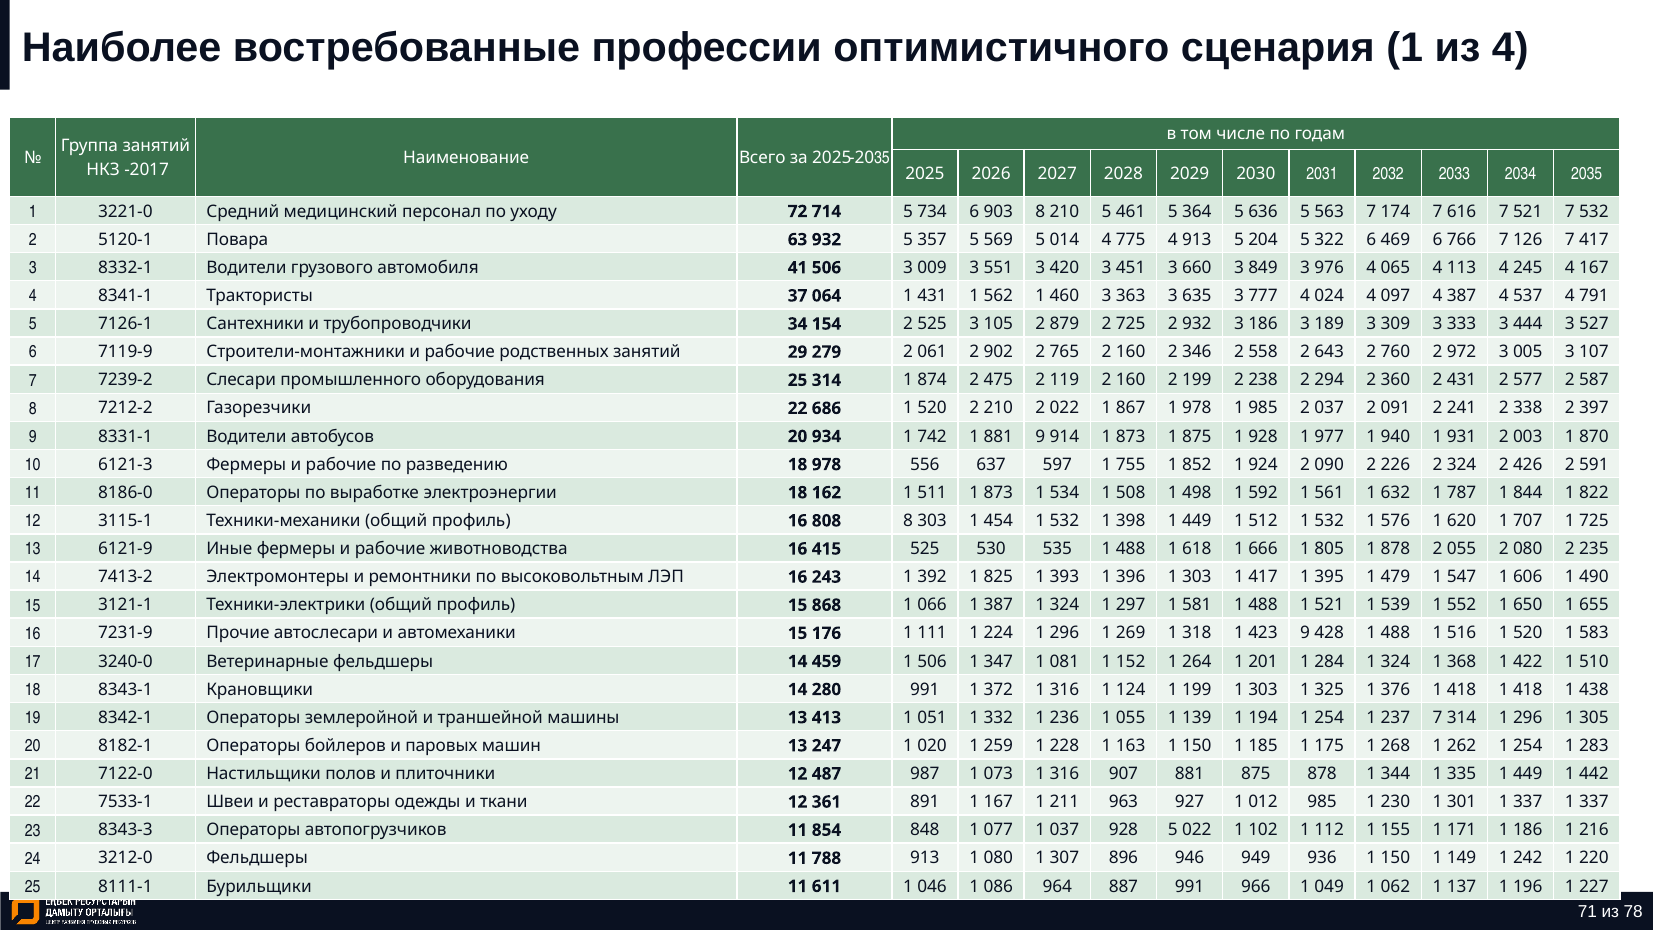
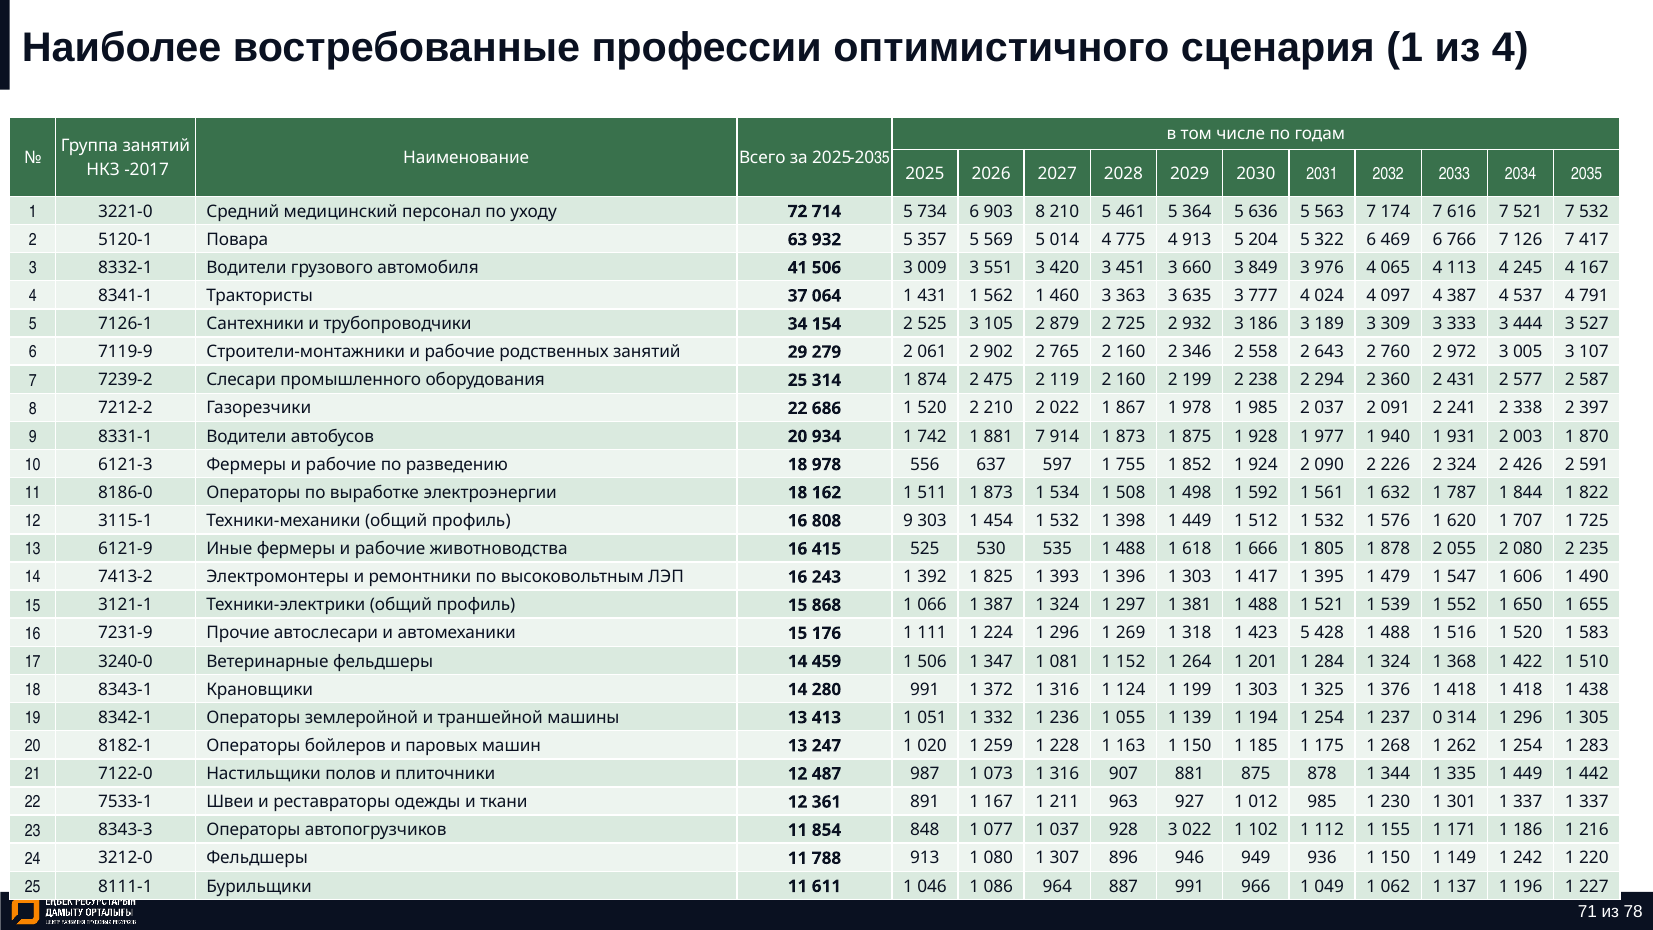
881 9: 9 -> 7
808 8: 8 -> 9
581: 581 -> 381
423 9: 9 -> 5
237 7: 7 -> 0
928 5: 5 -> 3
